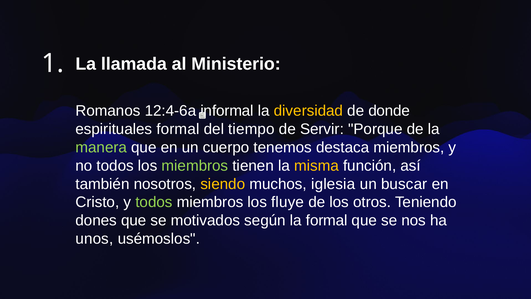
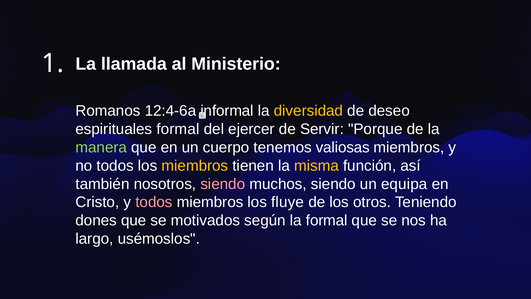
donde: donde -> deseo
tiempo: tiempo -> ejercer
destaca: destaca -> valiosas
miembros at (195, 166) colour: light green -> yellow
siendo at (223, 184) colour: yellow -> pink
muchos iglesia: iglesia -> siendo
buscar: buscar -> equipa
todos at (154, 202) colour: light green -> pink
unos: unos -> largo
